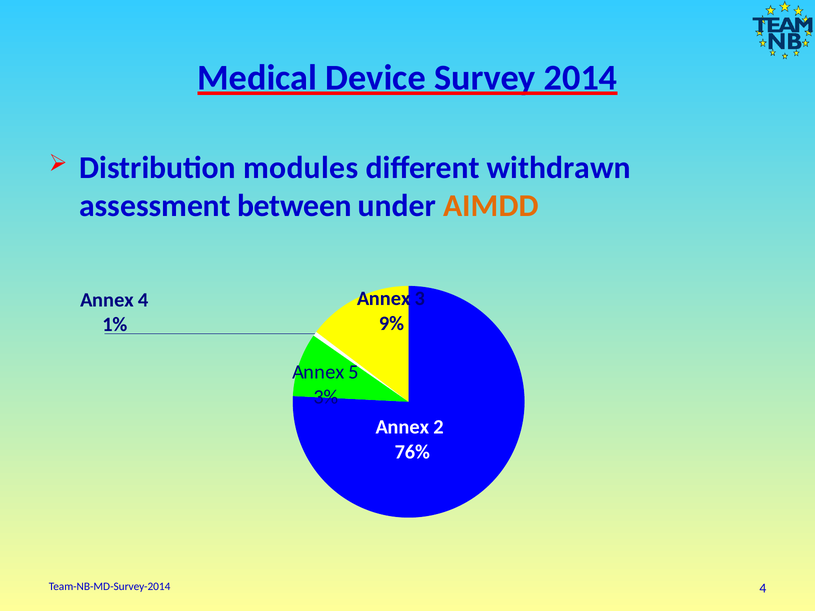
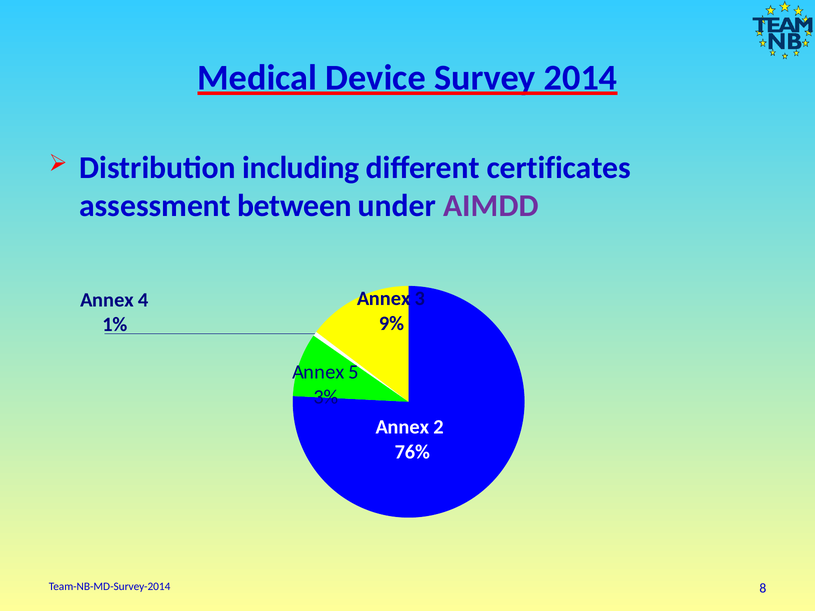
modules: modules -> including
withdrawn: withdrawn -> certificates
AIMDD colour: orange -> purple
Team-NB-MD-Survey-2014 4: 4 -> 8
